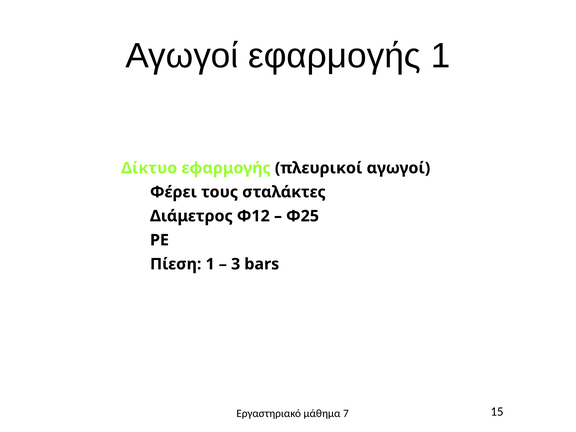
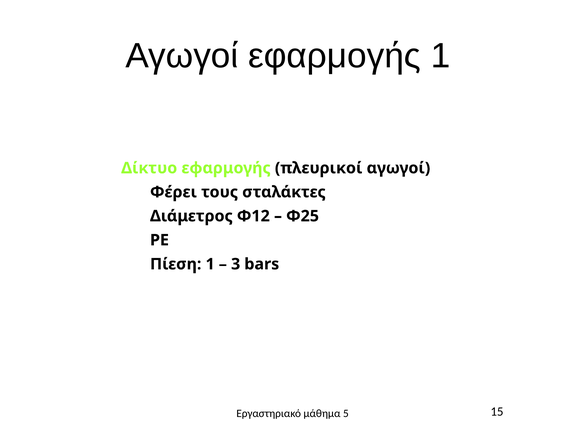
7: 7 -> 5
